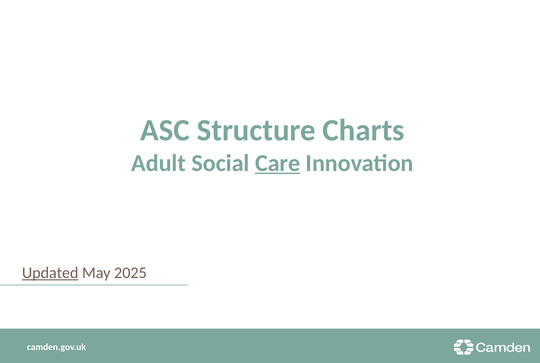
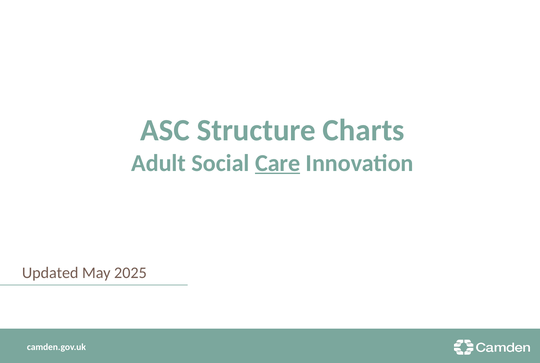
Updated underline: present -> none
